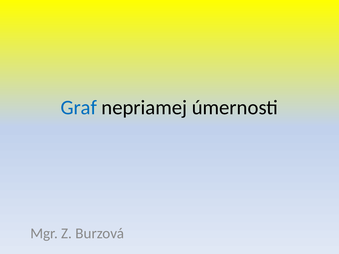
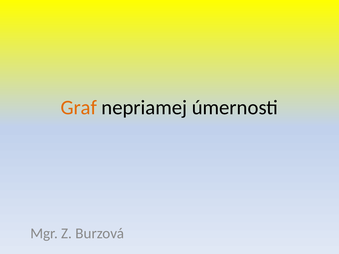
Graf colour: blue -> orange
